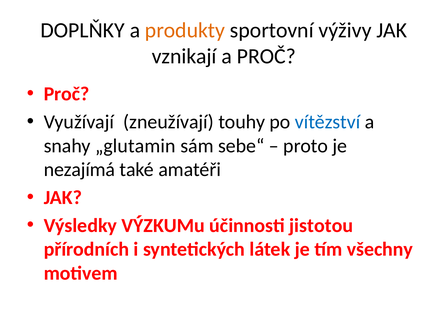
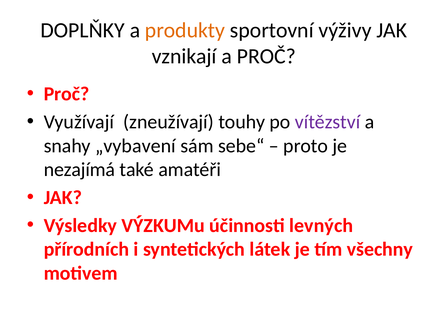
vítězství colour: blue -> purple
„glutamin: „glutamin -> „vybavení
jistotou: jistotou -> levných
